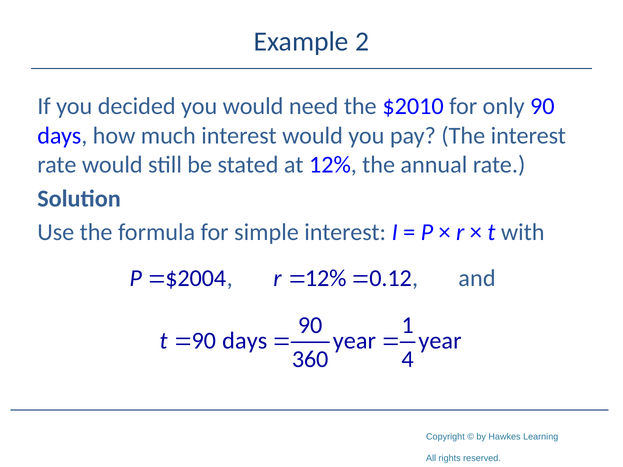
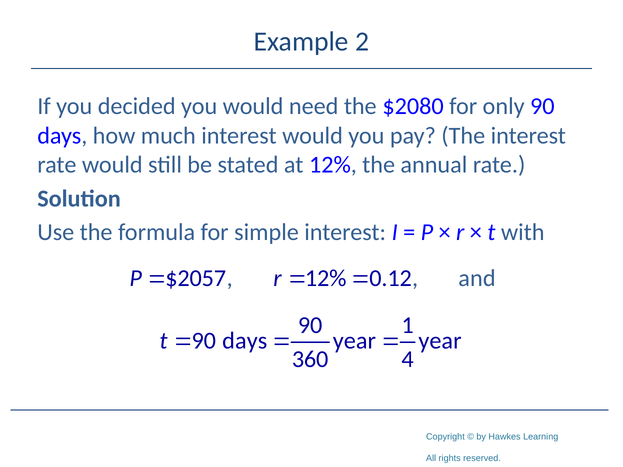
$2010: $2010 -> $2080
$2004: $2004 -> $2057
